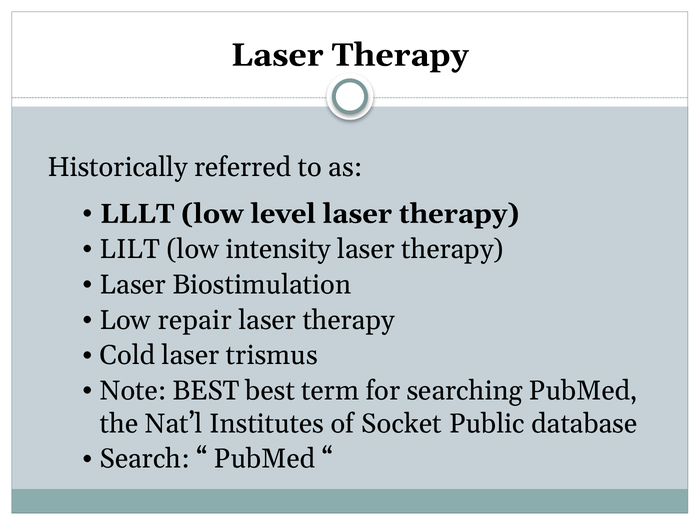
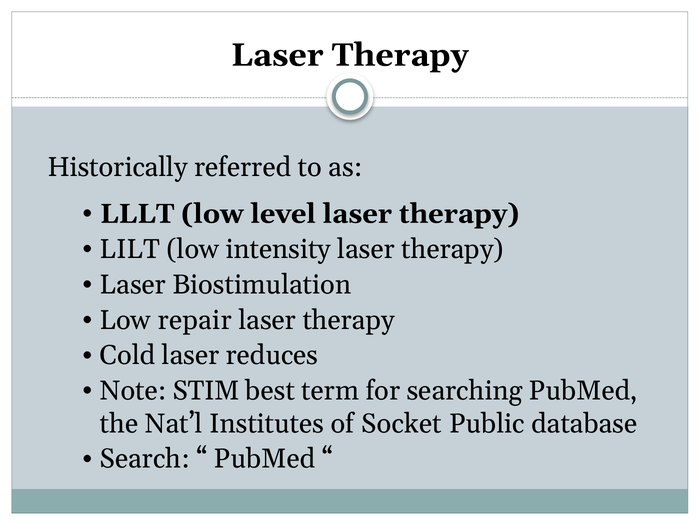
trismus: trismus -> reduces
Note BEST: BEST -> STIM
